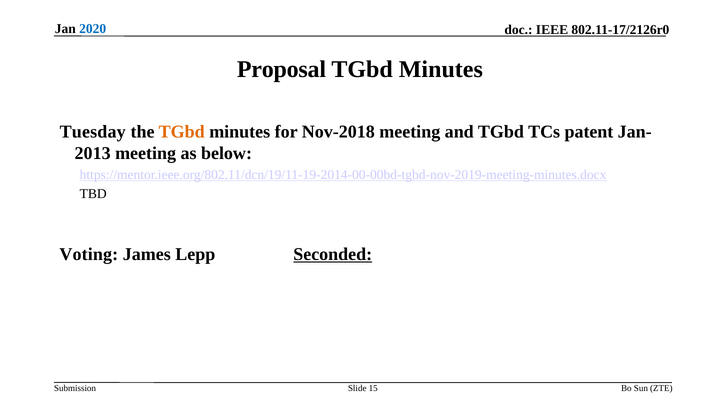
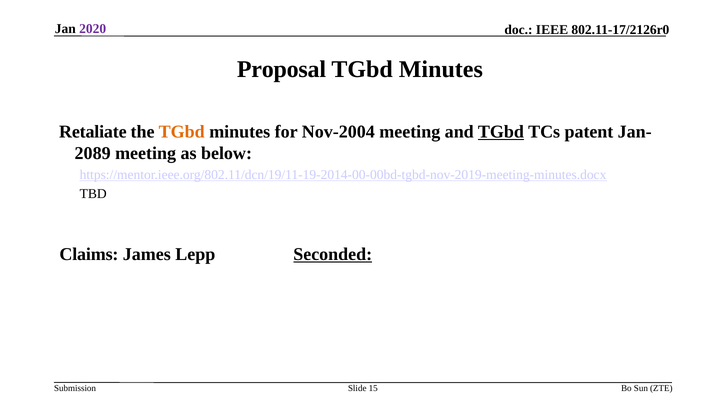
2020 colour: blue -> purple
Tuesday: Tuesday -> Retaliate
Nov-2018: Nov-2018 -> Nov-2004
TGbd at (501, 132) underline: none -> present
2013: 2013 -> 2089
Voting: Voting -> Claims
